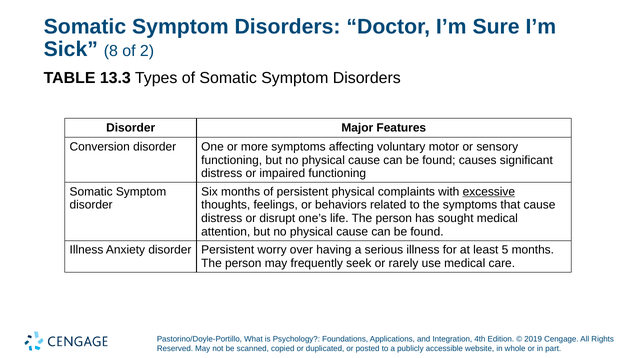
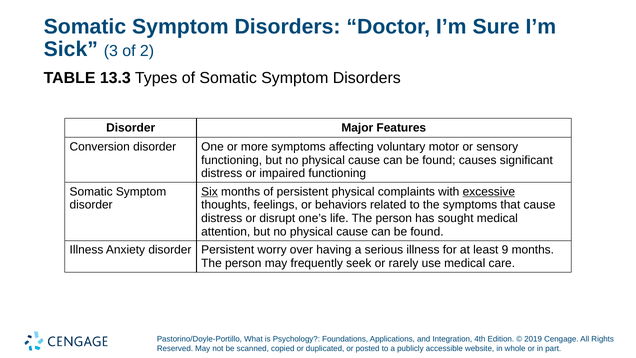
8: 8 -> 3
Six underline: none -> present
5: 5 -> 9
